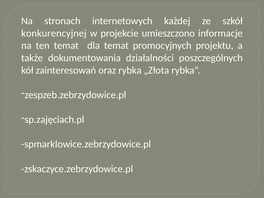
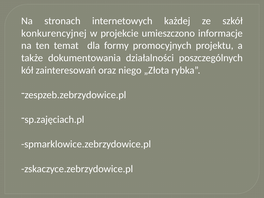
dla temat: temat -> formy
oraz rybka: rybka -> niego
